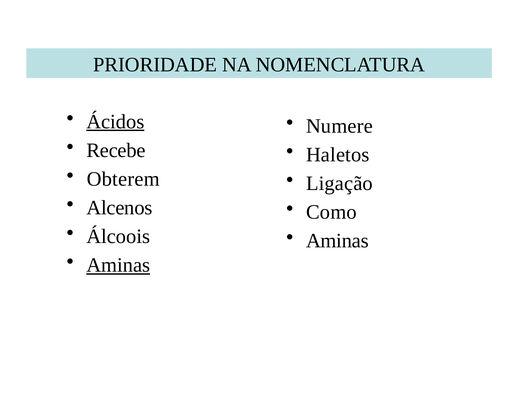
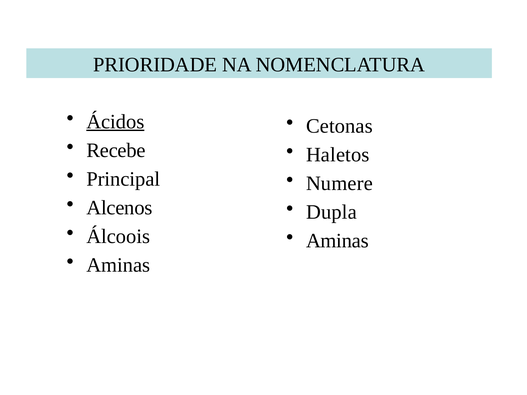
Numere: Numere -> Cetonas
Obterem: Obterem -> Principal
Ligação: Ligação -> Numere
Como: Como -> Dupla
Aminas at (118, 265) underline: present -> none
